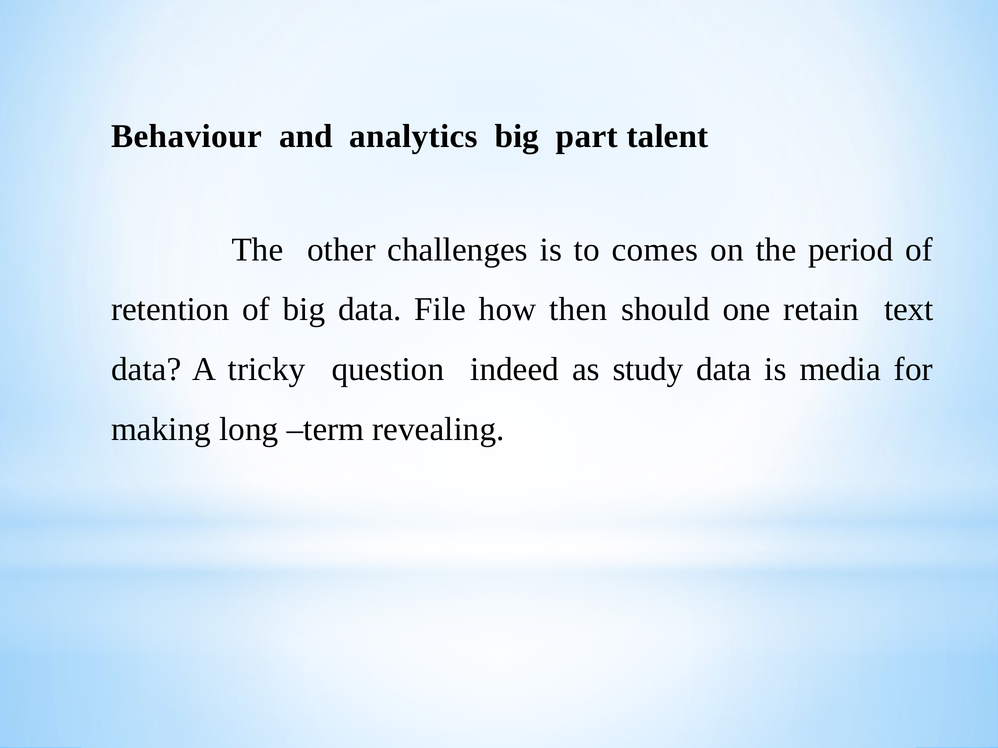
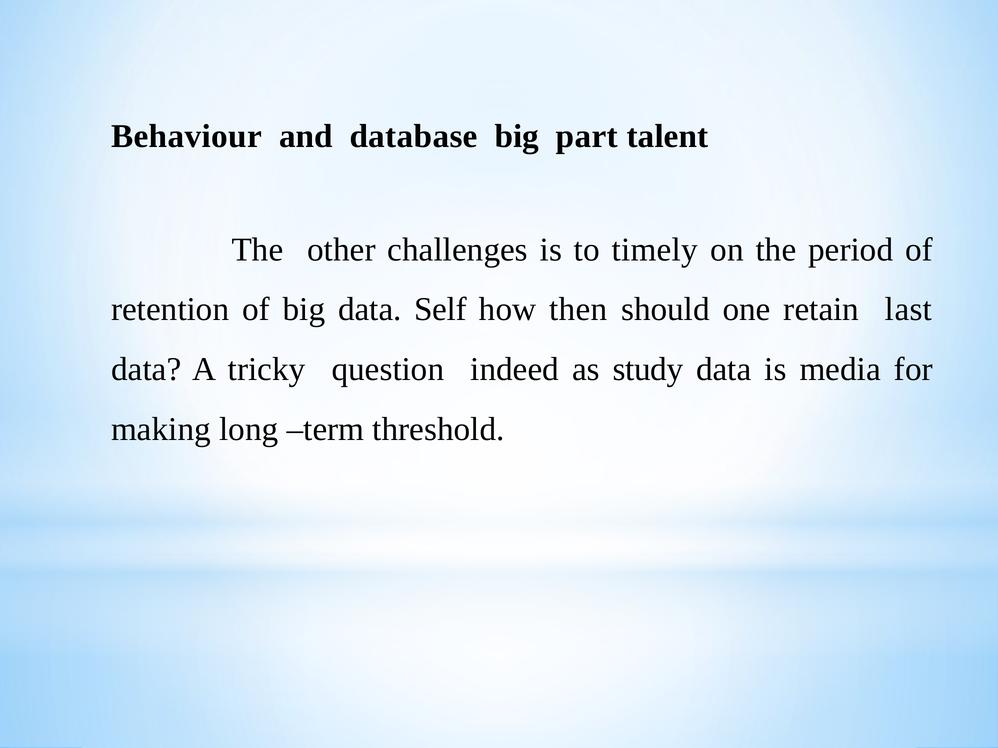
analytics: analytics -> database
comes: comes -> timely
File: File -> Self
text: text -> last
revealing: revealing -> threshold
